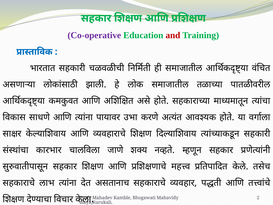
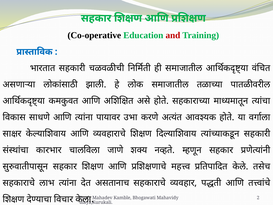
Co-operative colour: purple -> black
